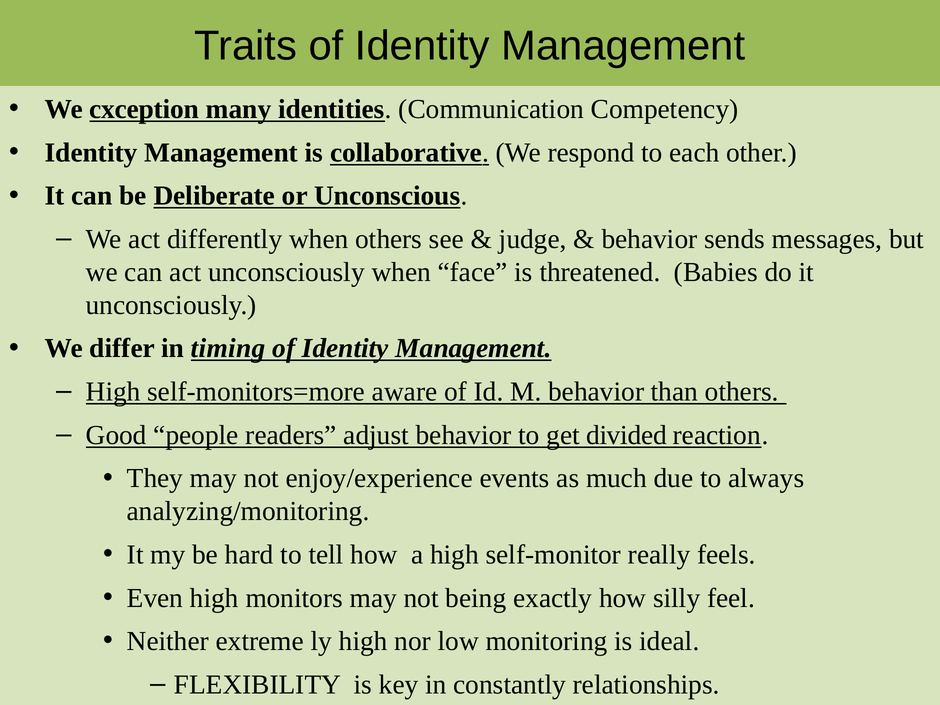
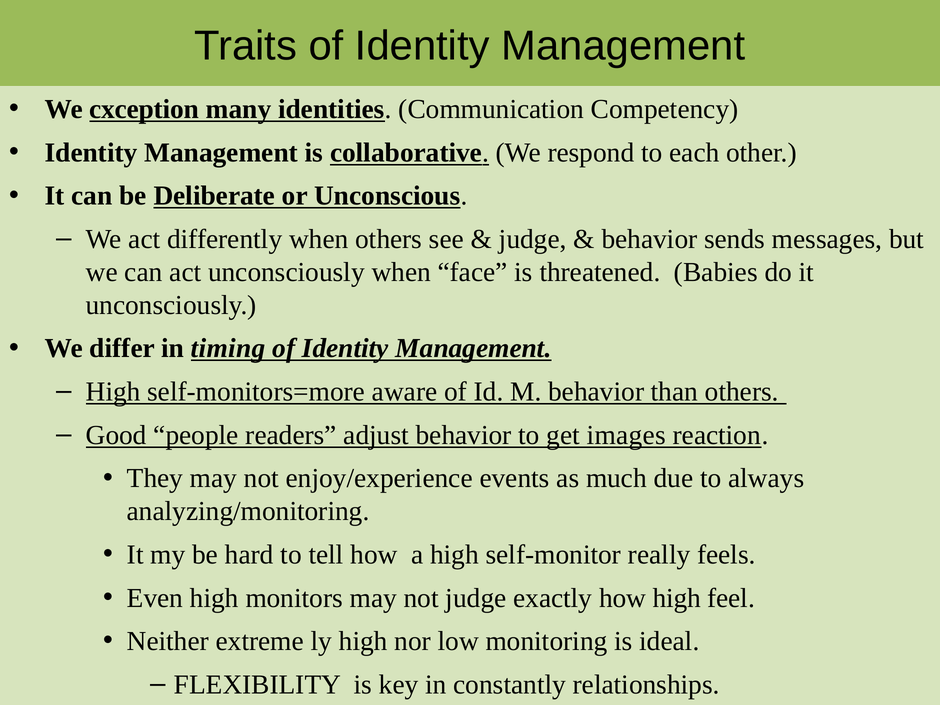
divided: divided -> images
not being: being -> judge
how silly: silly -> high
